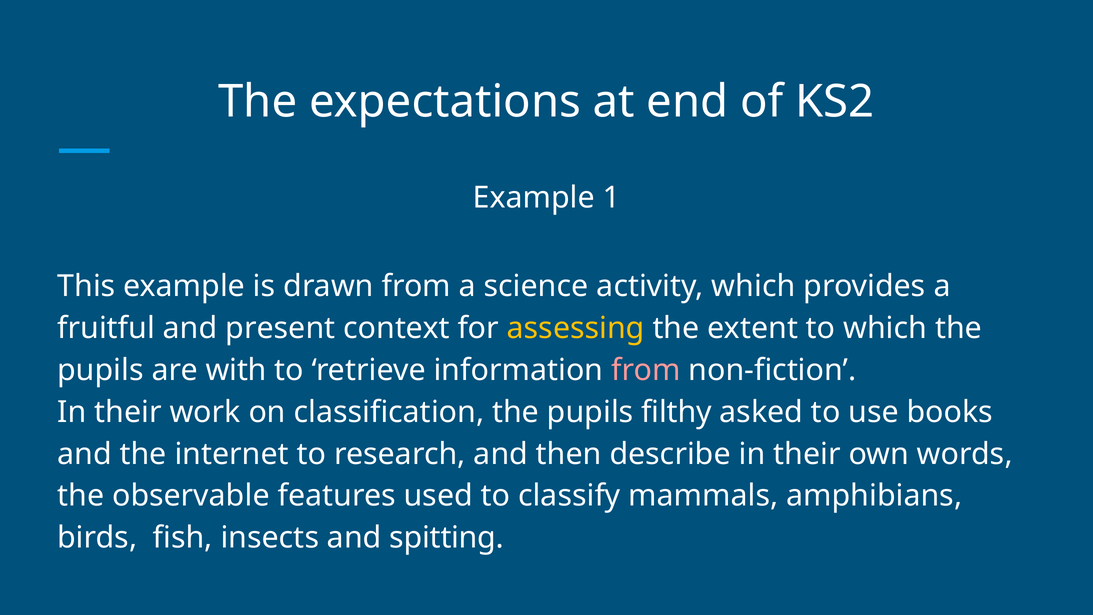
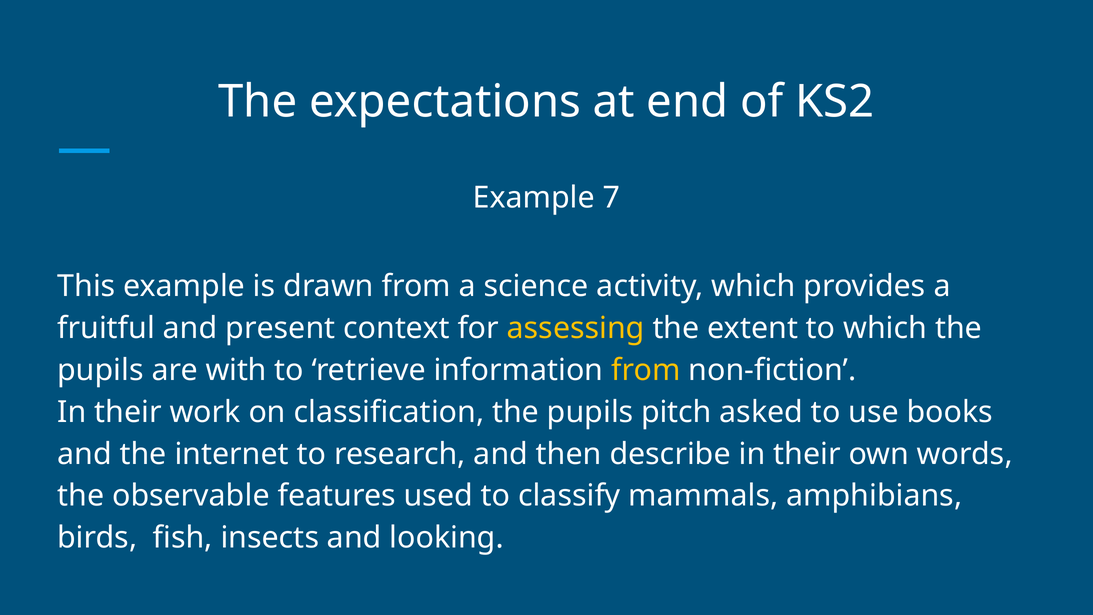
1: 1 -> 7
from at (646, 370) colour: pink -> yellow
filthy: filthy -> pitch
spitting: spitting -> looking
